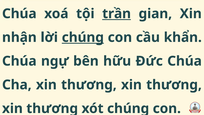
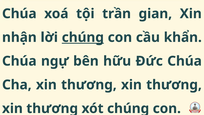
trần underline: present -> none
